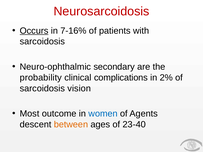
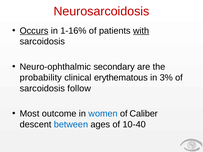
7-16%: 7-16% -> 1-16%
with underline: none -> present
complications: complications -> erythematous
2%: 2% -> 3%
vision: vision -> follow
Agents: Agents -> Caliber
between colour: orange -> blue
23-40: 23-40 -> 10-40
